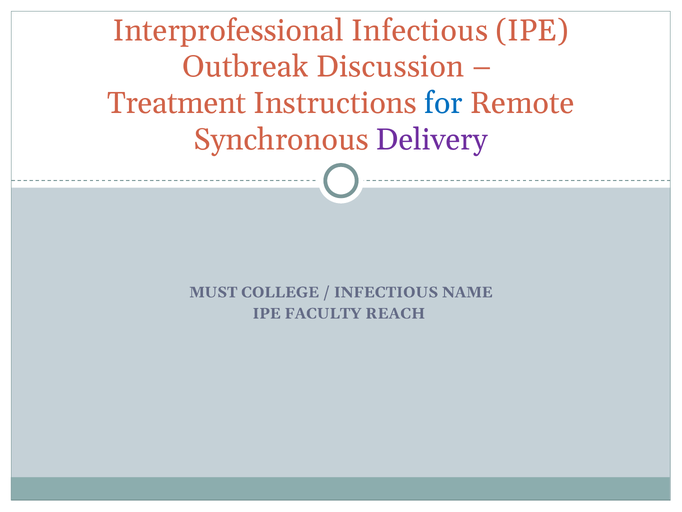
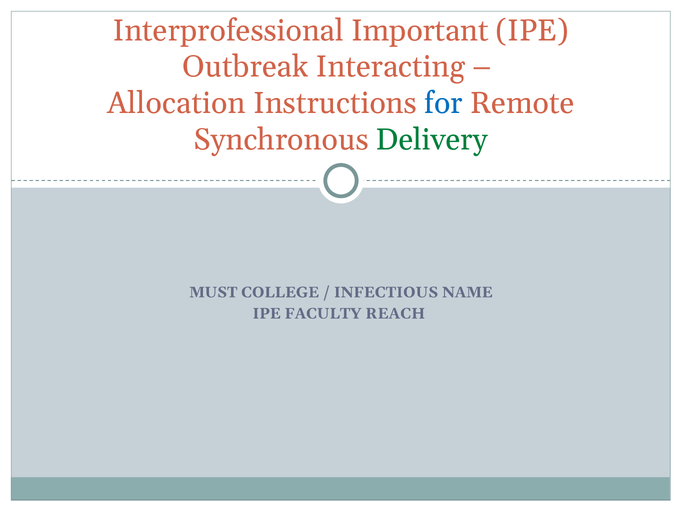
Interprofessional Infectious: Infectious -> Important
Discussion: Discussion -> Interacting
Treatment: Treatment -> Allocation
Delivery colour: purple -> green
